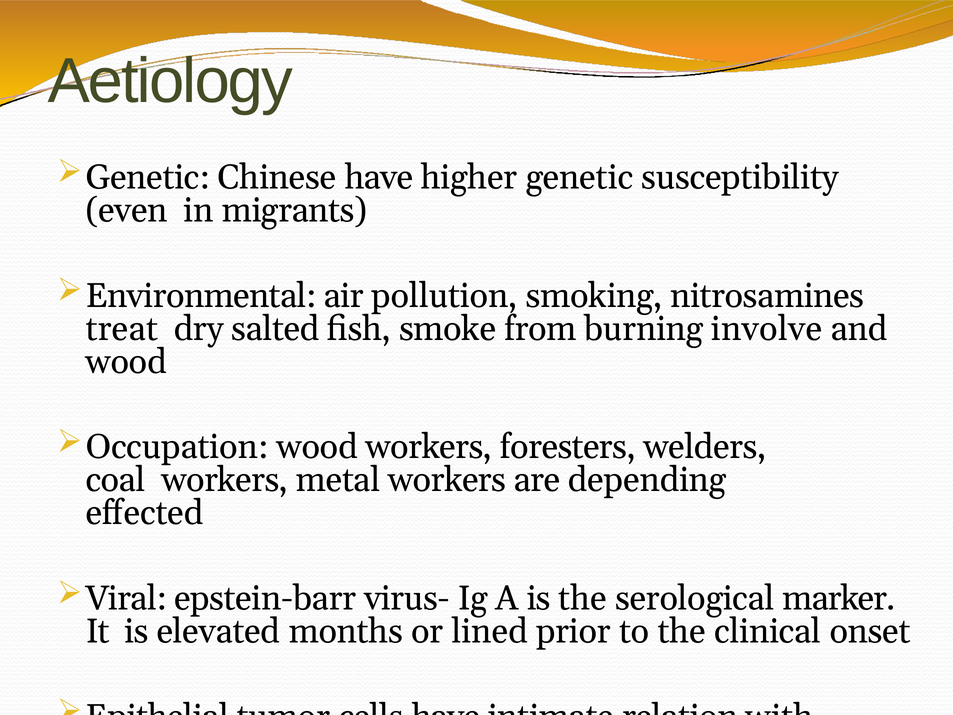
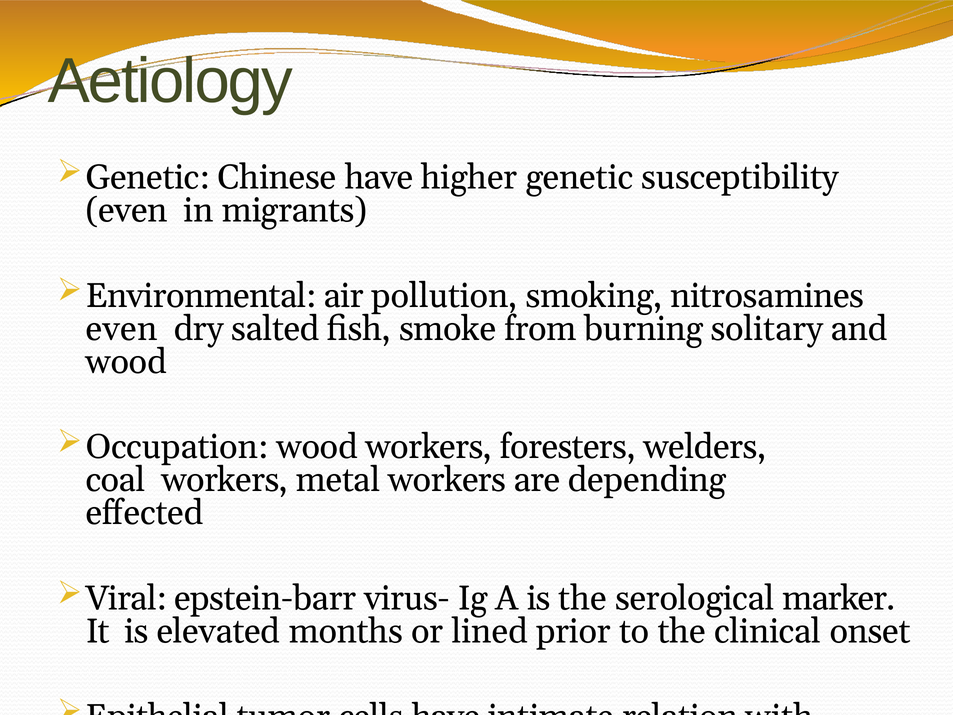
treat at (122, 329): treat -> even
involve: involve -> solitary
